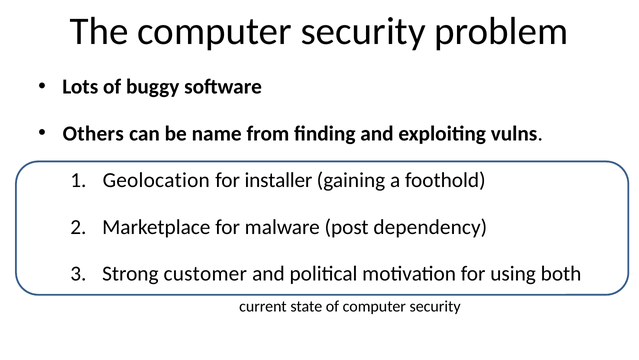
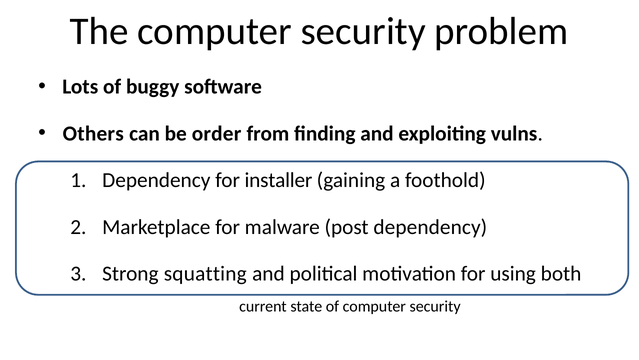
name: name -> order
Geolocation at (156, 180): Geolocation -> Dependency
customer: customer -> squatting
